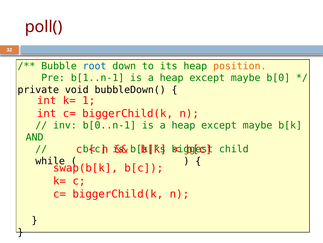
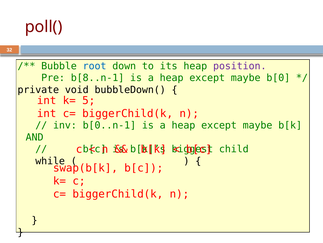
position colour: orange -> purple
b[1..n-1: b[1..n-1 -> b[8..n-1
1: 1 -> 5
